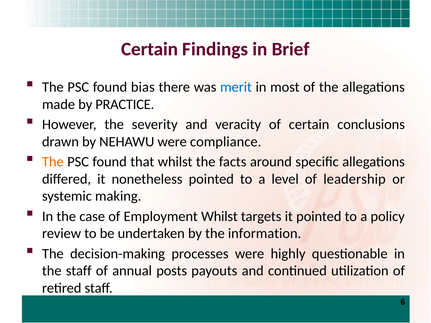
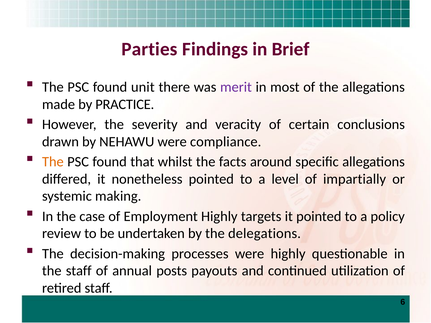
Certain at (150, 49): Certain -> Parties
bias: bias -> unit
merit colour: blue -> purple
leadership: leadership -> impartially
Employment Whilst: Whilst -> Highly
information: information -> delegations
